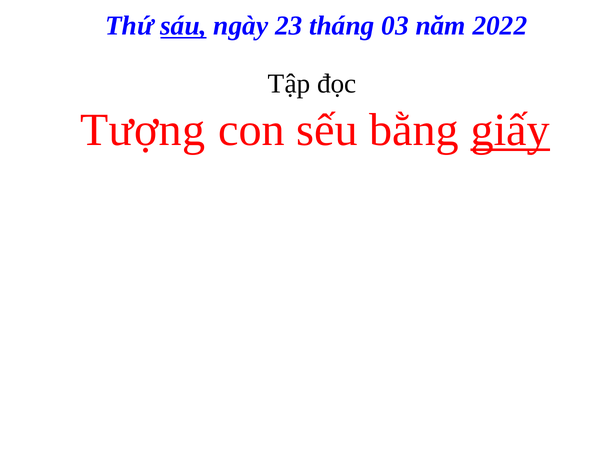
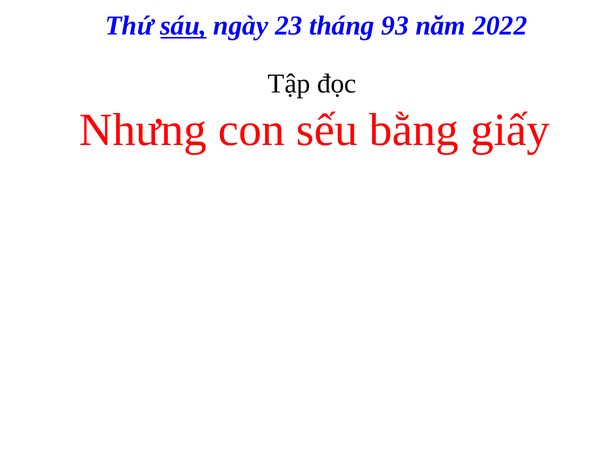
03: 03 -> 93
Tượng: Tượng -> Nhưng
giấy underline: present -> none
